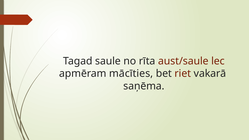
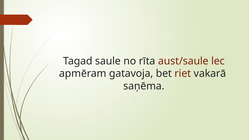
mācīties: mācīties -> gatavoja
